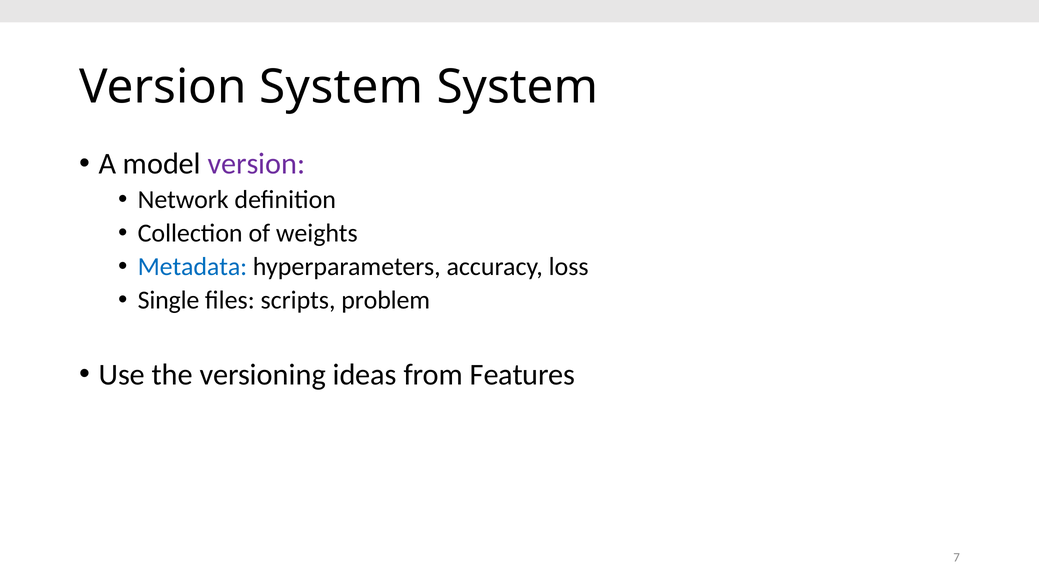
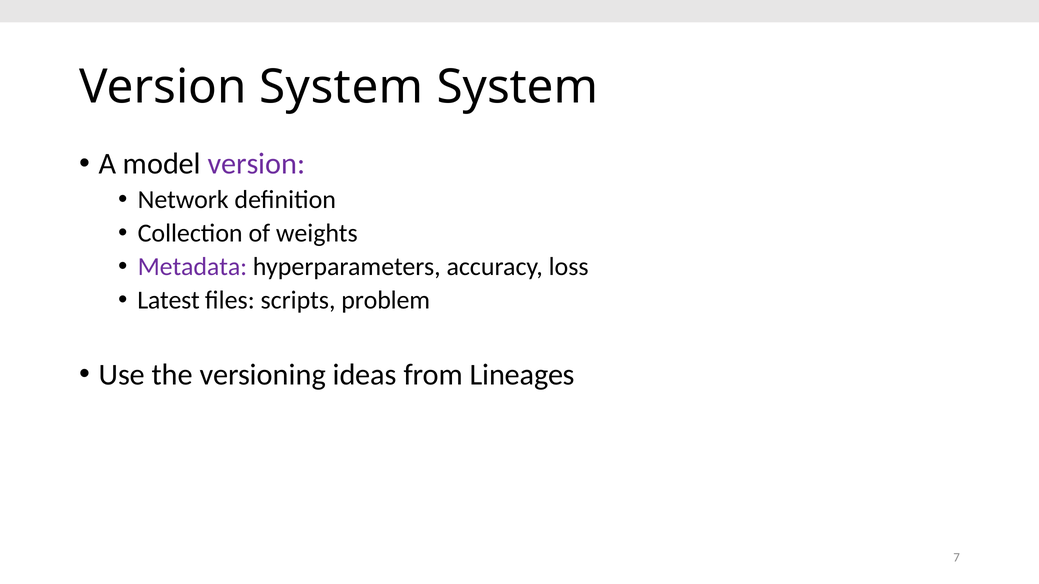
Metadata colour: blue -> purple
Single: Single -> Latest
Features: Features -> Lineages
